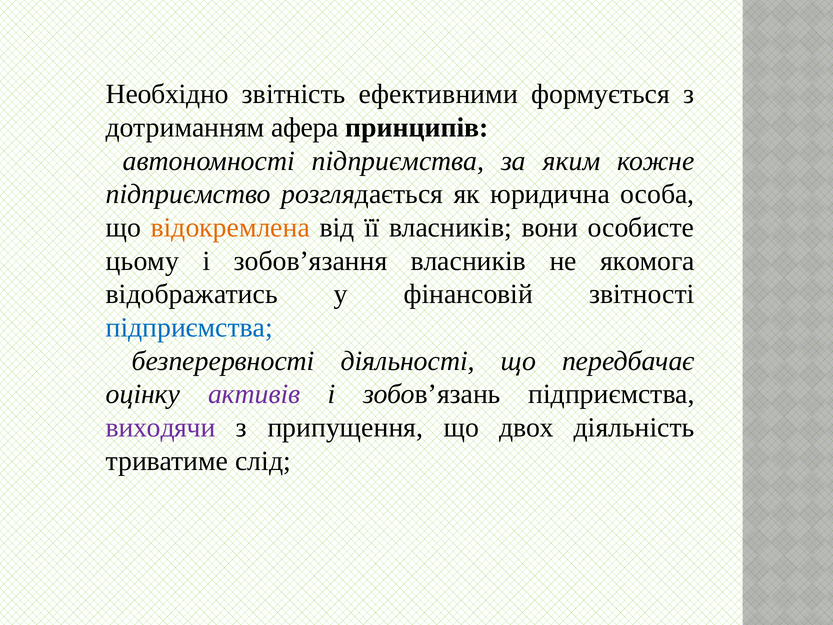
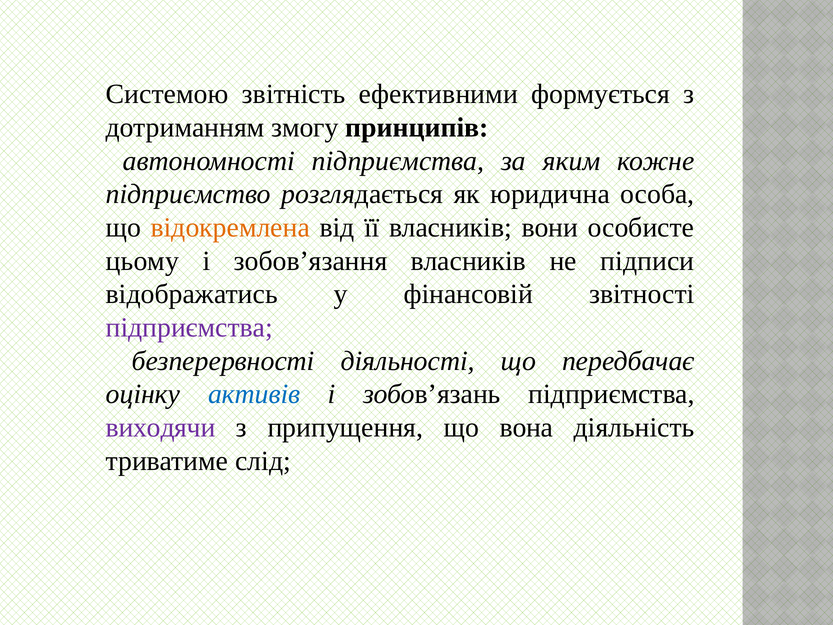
Необхідно: Необхідно -> Системою
афера: афера -> змогу
якомога: якомога -> підписи
підприємства at (189, 328) colour: blue -> purple
активів colour: purple -> blue
двох: двох -> вона
